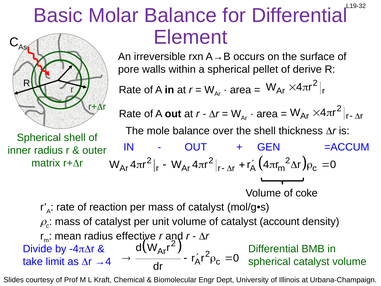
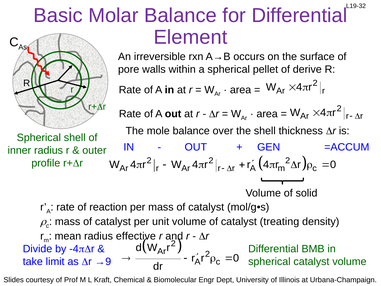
matrix: matrix -> profile
coke: coke -> solid
account: account -> treating
→4: →4 -> →9
